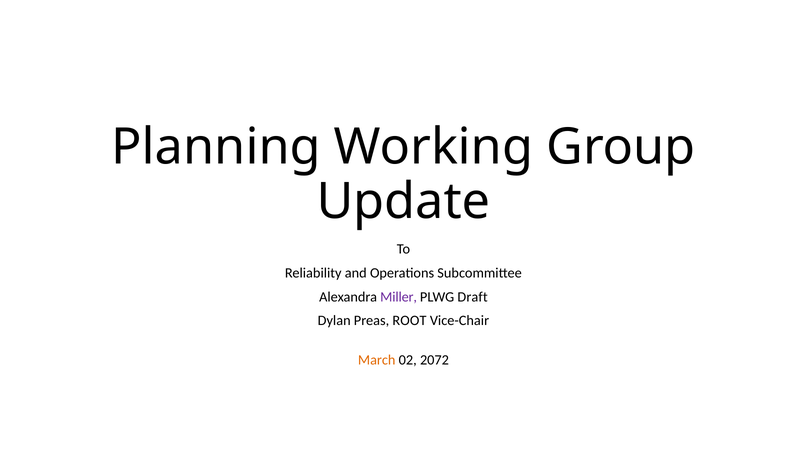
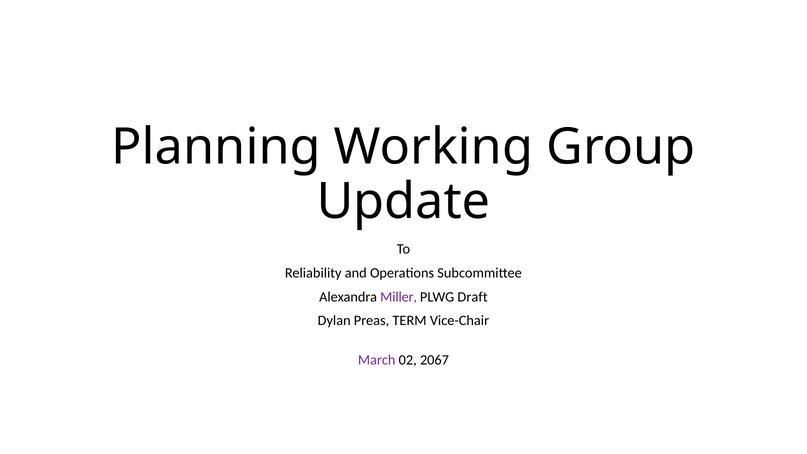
ROOT: ROOT -> TERM
March colour: orange -> purple
2072: 2072 -> 2067
